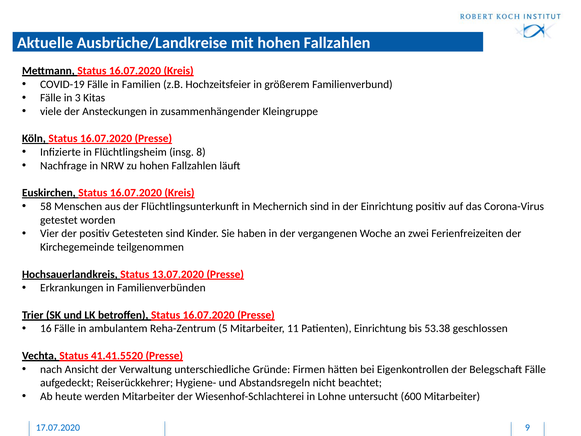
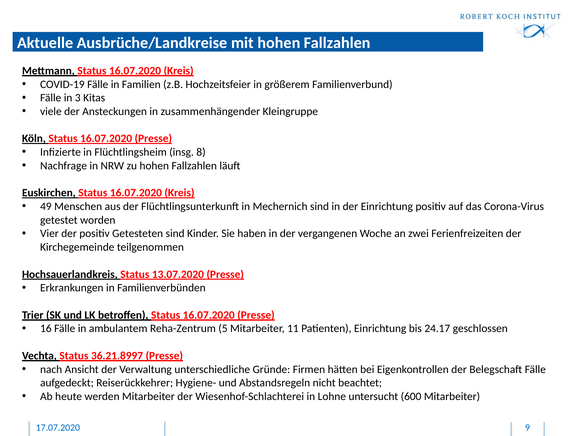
58: 58 -> 49
53.38: 53.38 -> 24.17
41.41.5520: 41.41.5520 -> 36.21.8997
